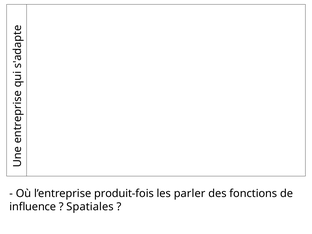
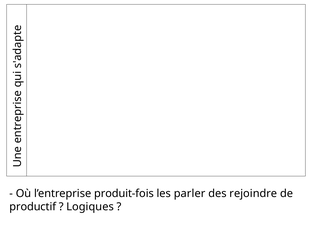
fonctions: fonctions -> rejoindre
influence: influence -> productif
Spatiales: Spatiales -> Logiques
